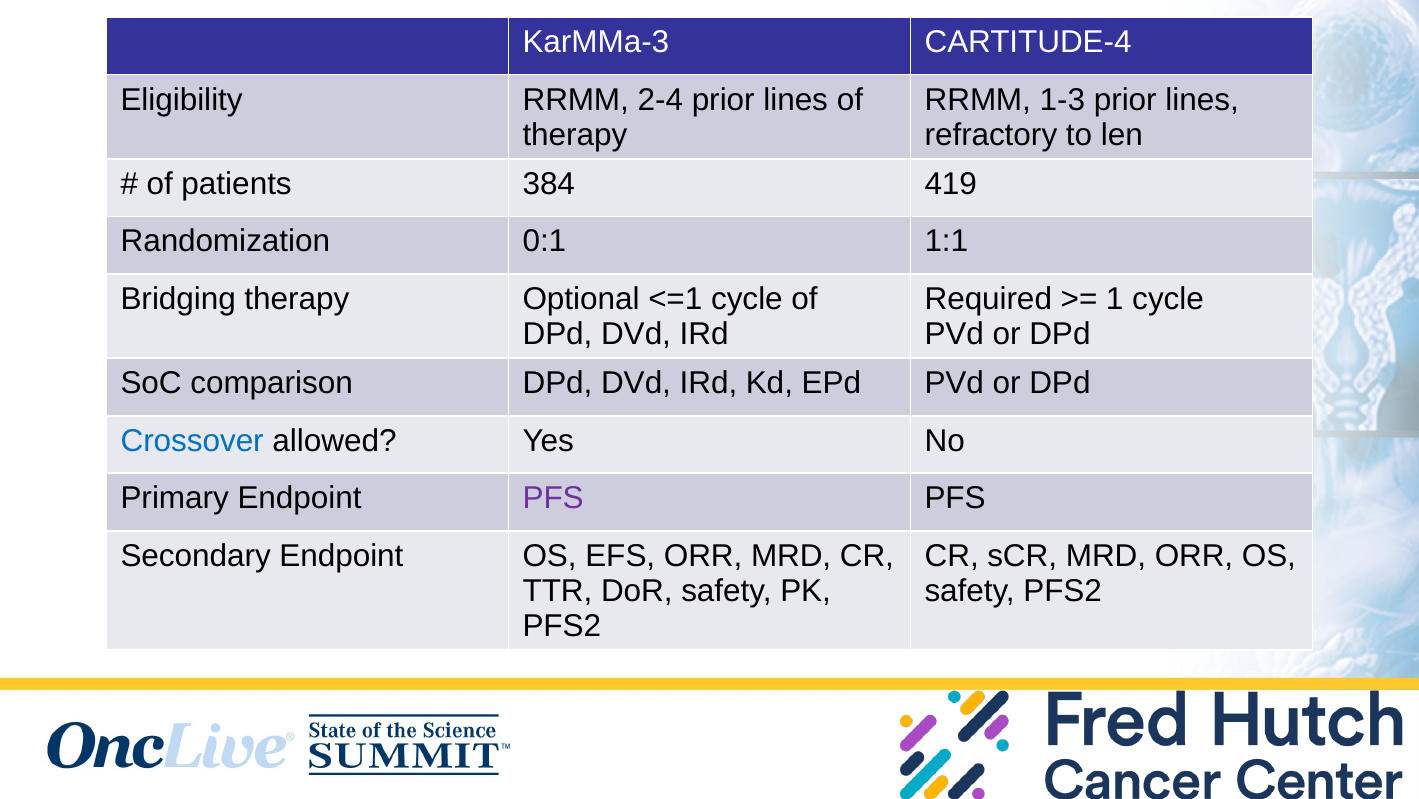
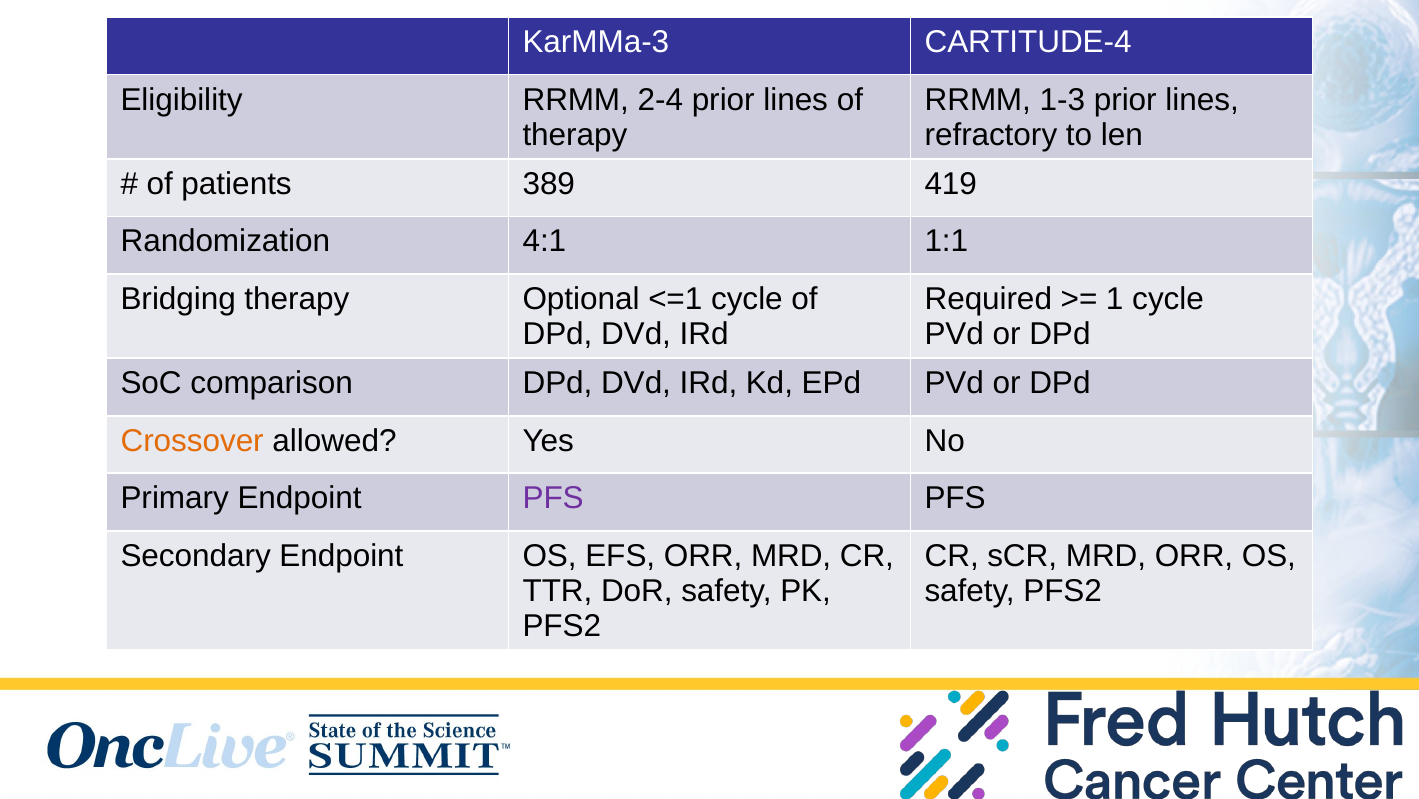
384: 384 -> 389
0:1: 0:1 -> 4:1
Crossover colour: blue -> orange
